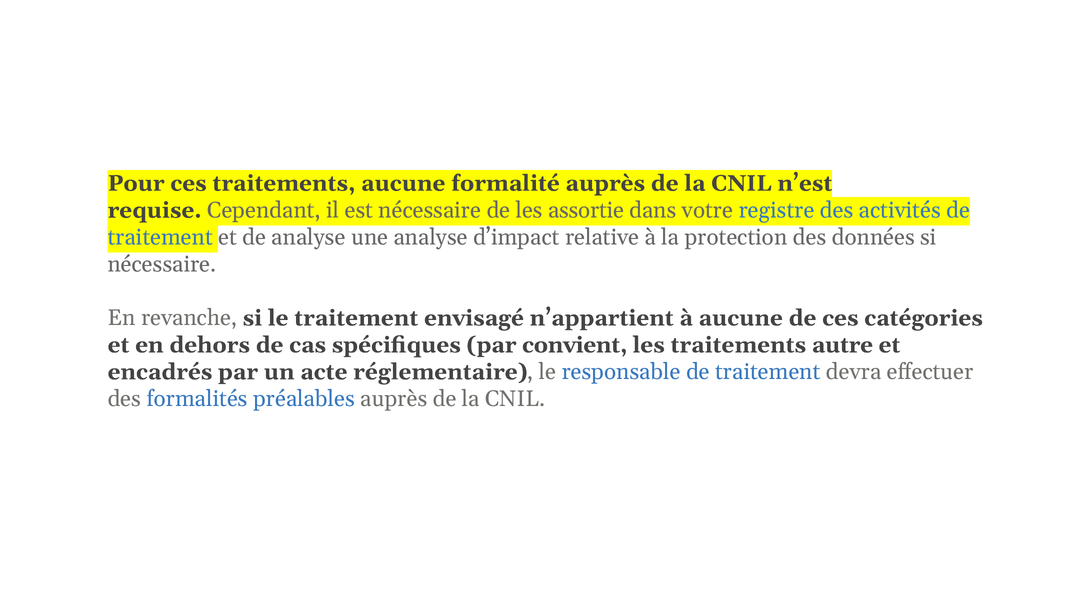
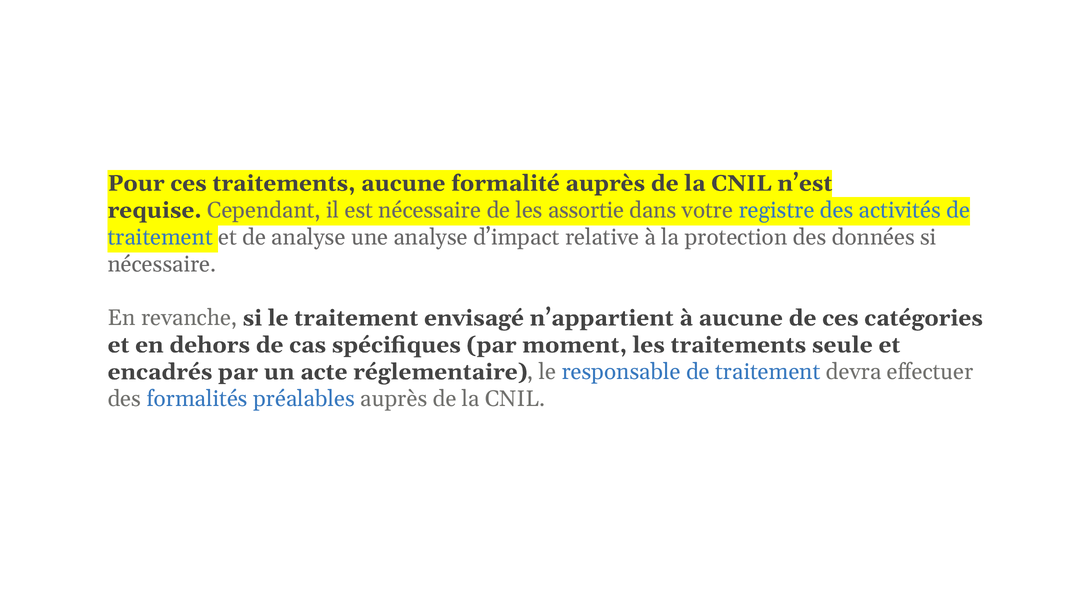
convient: convient -> moment
autre: autre -> seule
